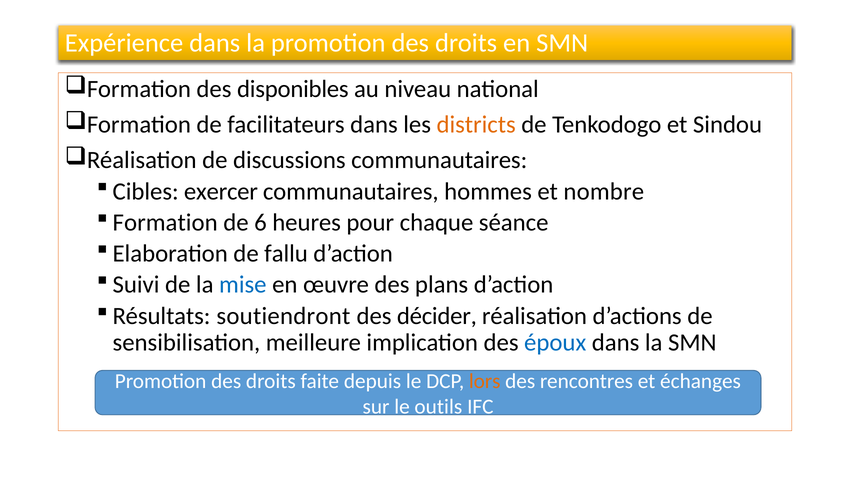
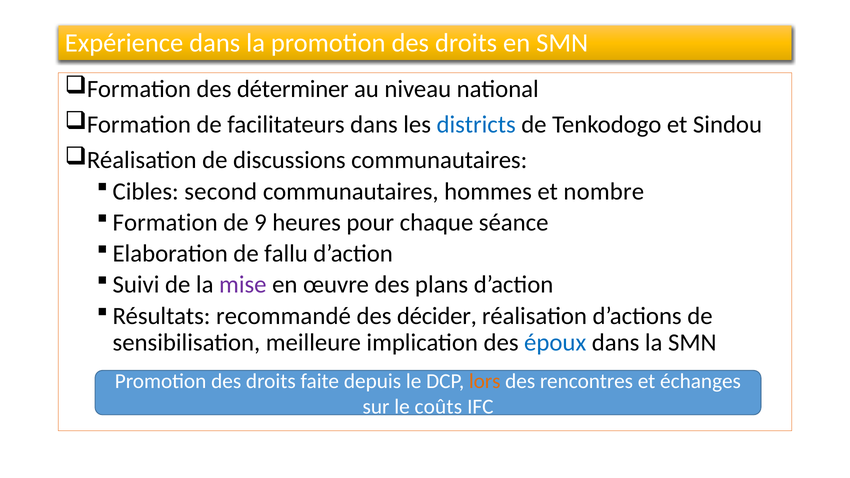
disponibles: disponibles -> déterminer
districts colour: orange -> blue
exercer: exercer -> second
6: 6 -> 9
mise colour: blue -> purple
soutiendront: soutiendront -> recommandé
outils: outils -> coûts
